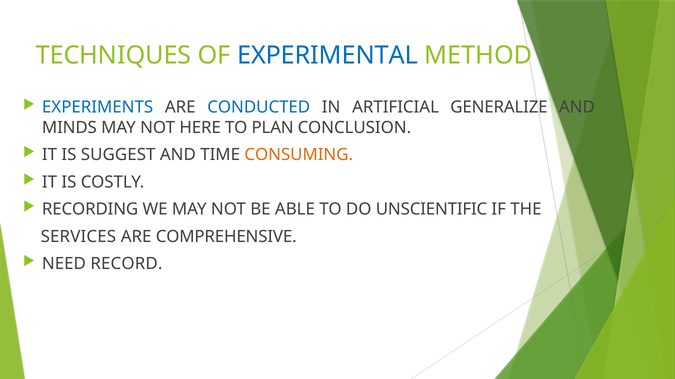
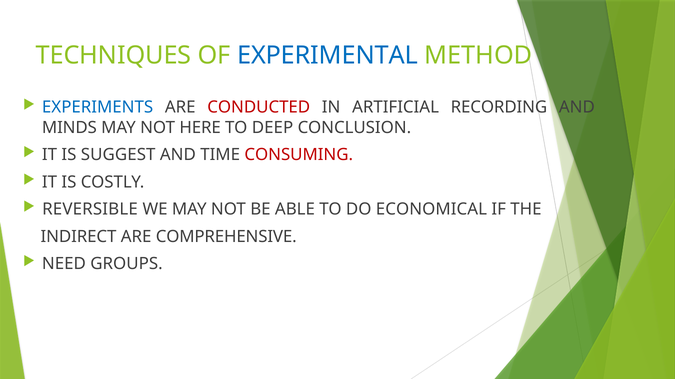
CONDUCTED colour: blue -> red
GENERALIZE: GENERALIZE -> RECORDING
PLAN: PLAN -> DEEP
CONSUMING colour: orange -> red
RECORDING: RECORDING -> REVERSIBLE
UNSCIENTIFIC: UNSCIENTIFIC -> ECONOMICAL
SERVICES: SERVICES -> INDIRECT
RECORD: RECORD -> GROUPS
